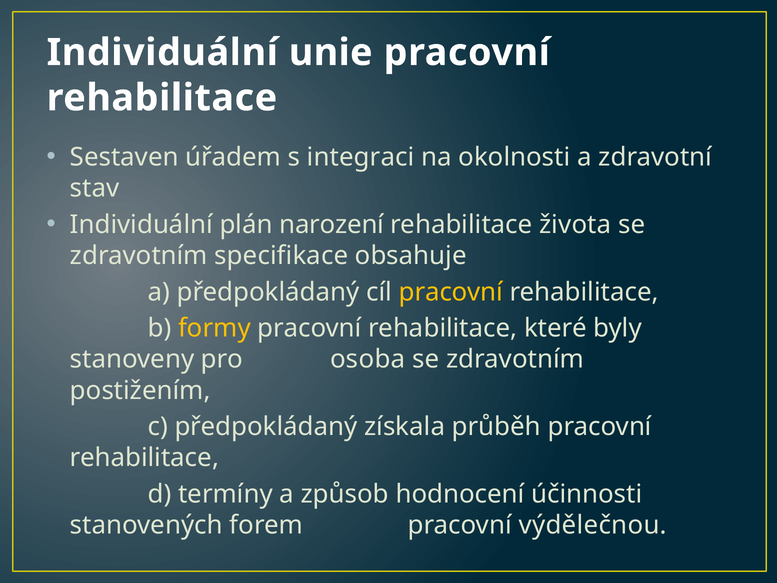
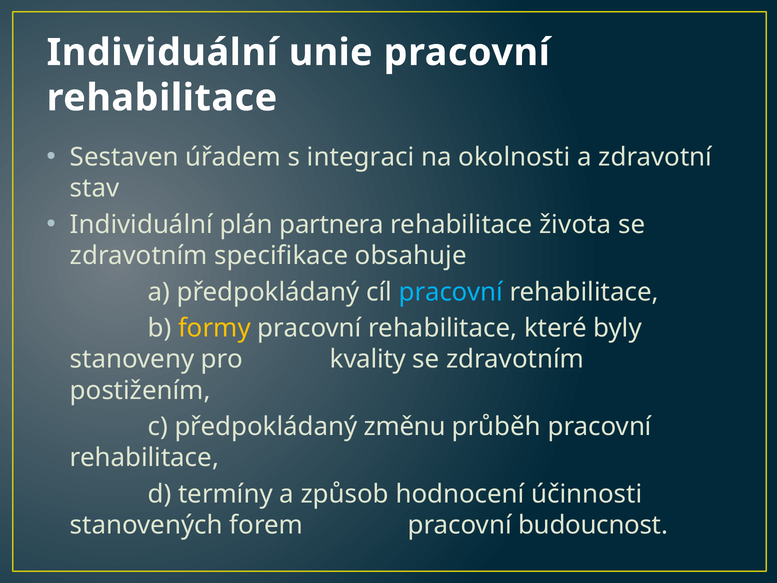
narození: narození -> partnera
pracovní at (451, 292) colour: yellow -> light blue
osoba: osoba -> kvality
získala: získala -> změnu
výdělečnou: výdělečnou -> budoucnost
